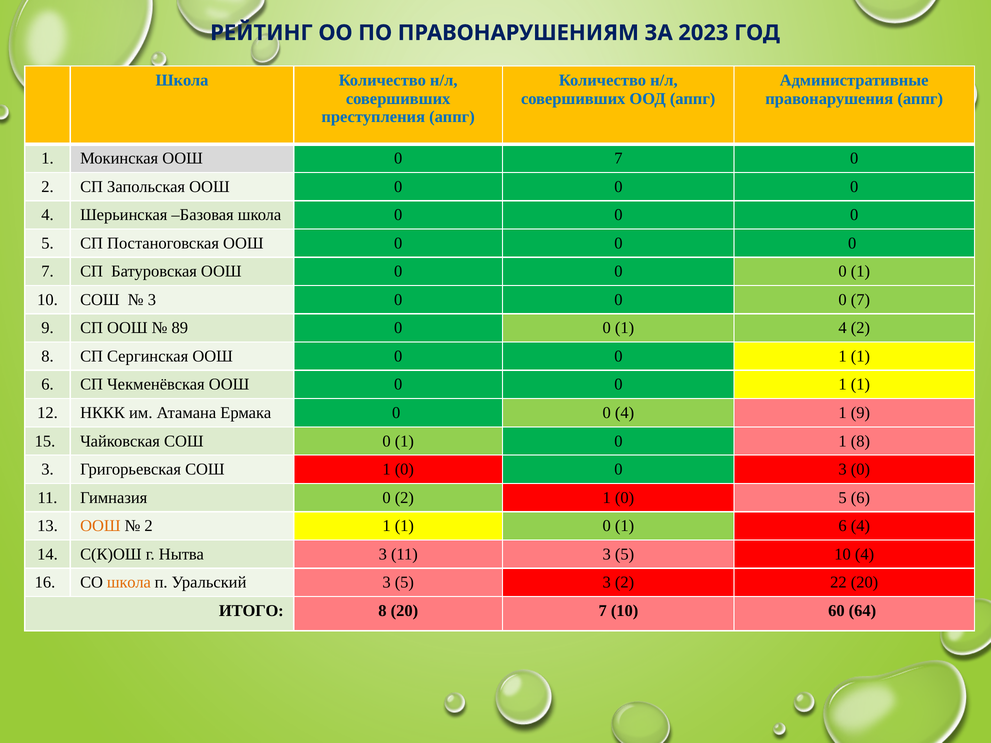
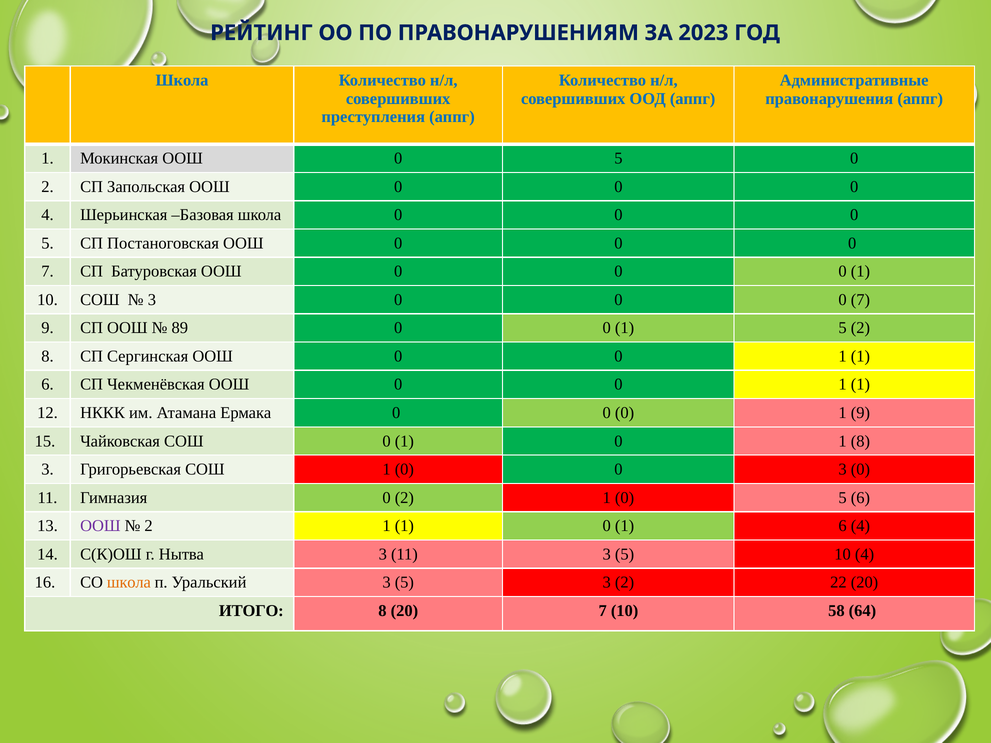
ООШ 0 7: 7 -> 5
1 4: 4 -> 5
Ермака 0 0 4: 4 -> 0
ООШ at (100, 526) colour: orange -> purple
60: 60 -> 58
